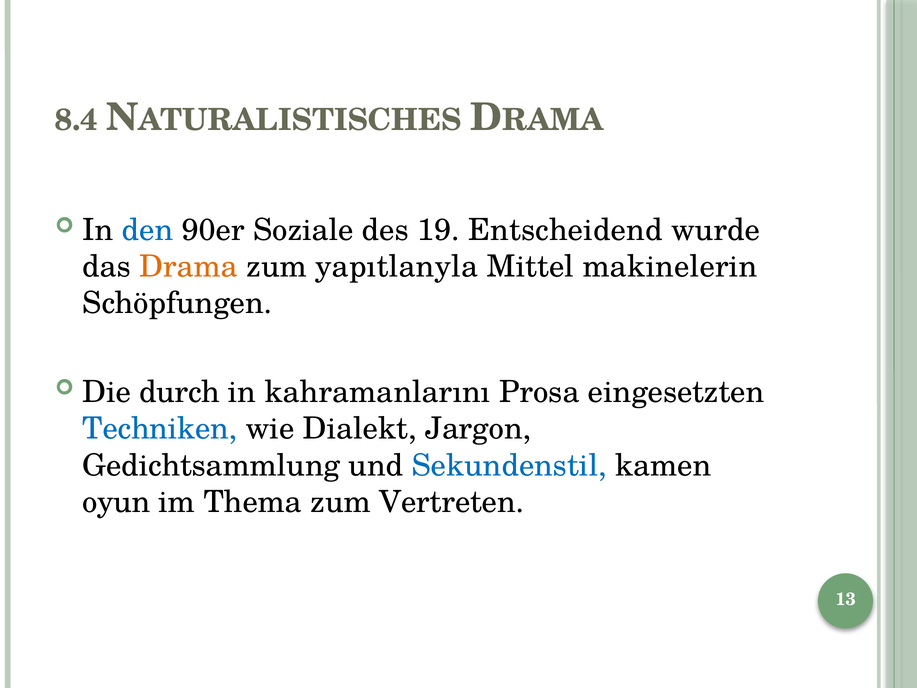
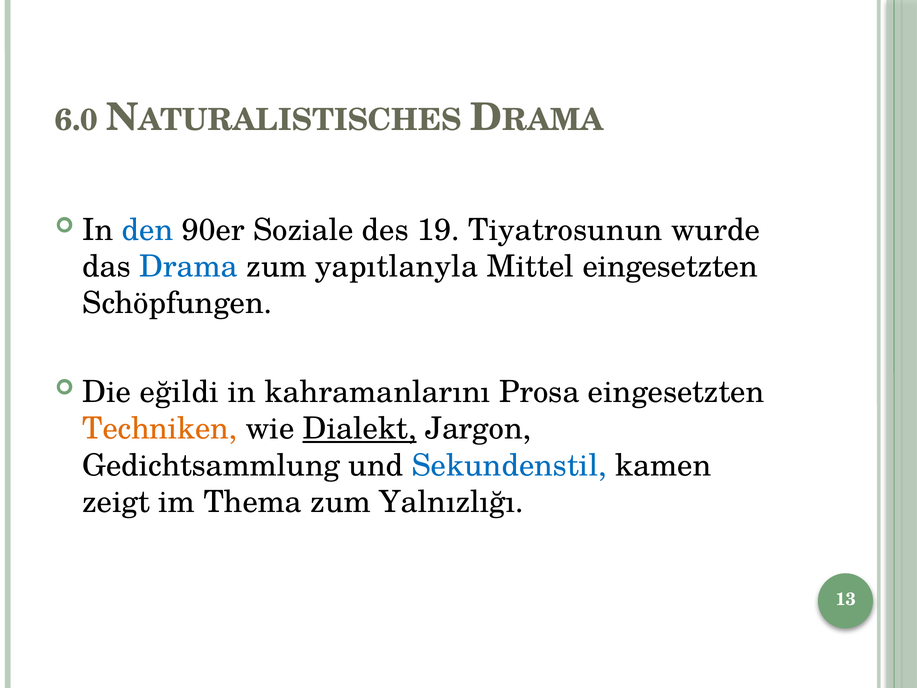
8.4: 8.4 -> 6.0
Entscheidend: Entscheidend -> Tiyatrosunun
Drama colour: orange -> blue
Mittel makinelerin: makinelerin -> eingesetzten
durch: durch -> eğildi
Techniken colour: blue -> orange
Dialekt underline: none -> present
oyun: oyun -> zeigt
Vertreten: Vertreten -> Yalnızlığı
